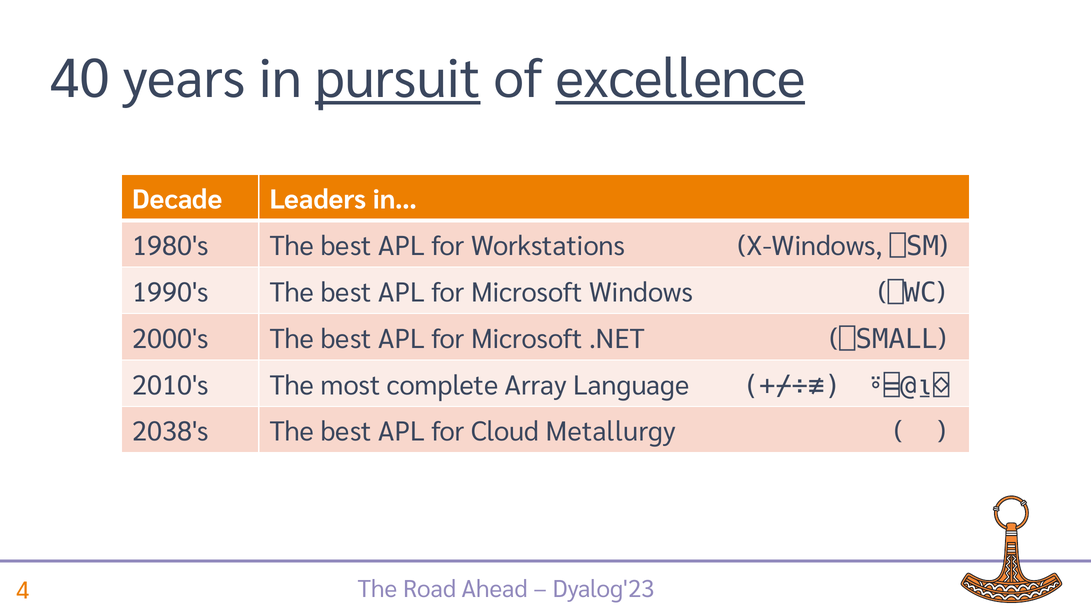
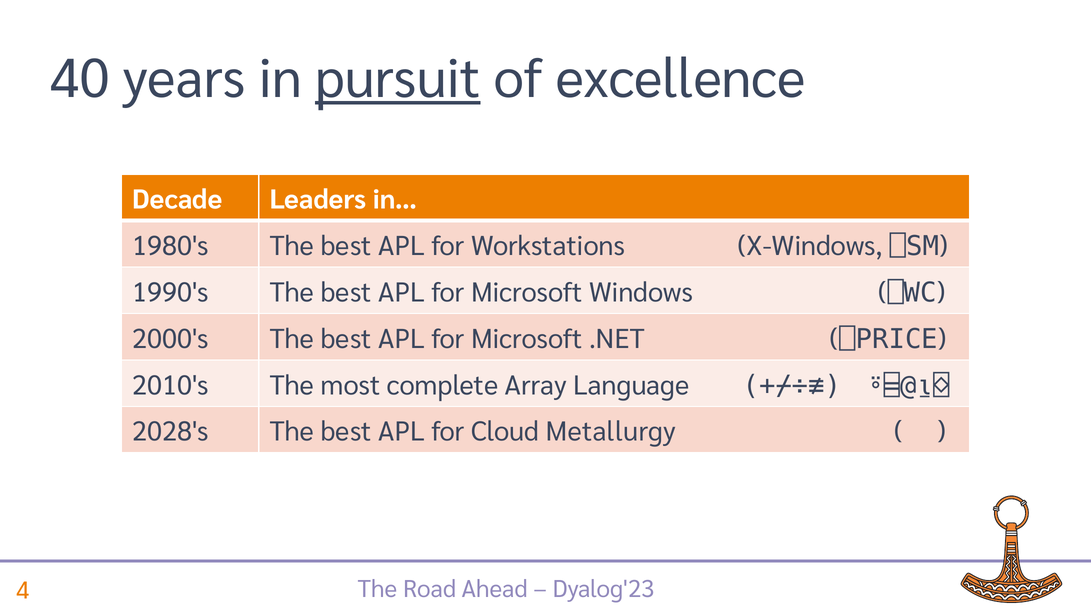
excellence underline: present -> none
⎕SMALL: ⎕SMALL -> ⎕PRICE
2038's: 2038's -> 2028's
